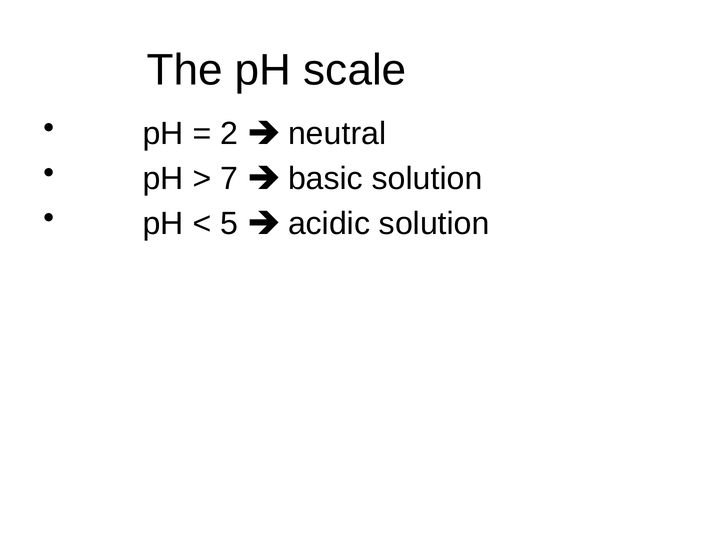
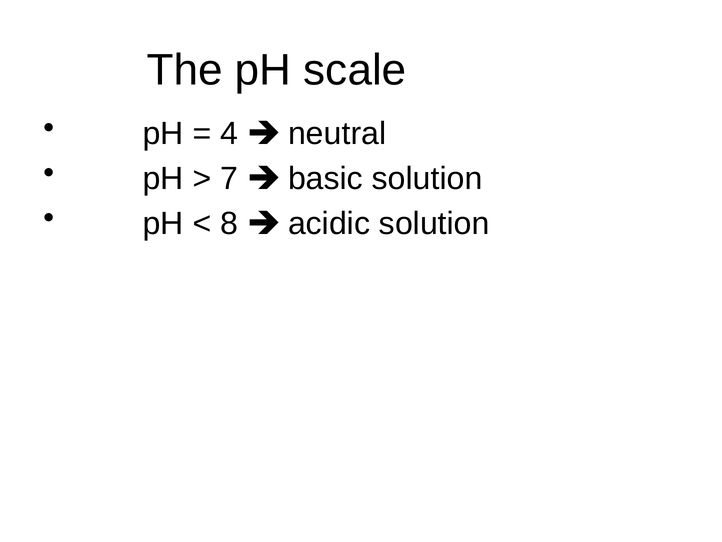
2: 2 -> 4
5: 5 -> 8
